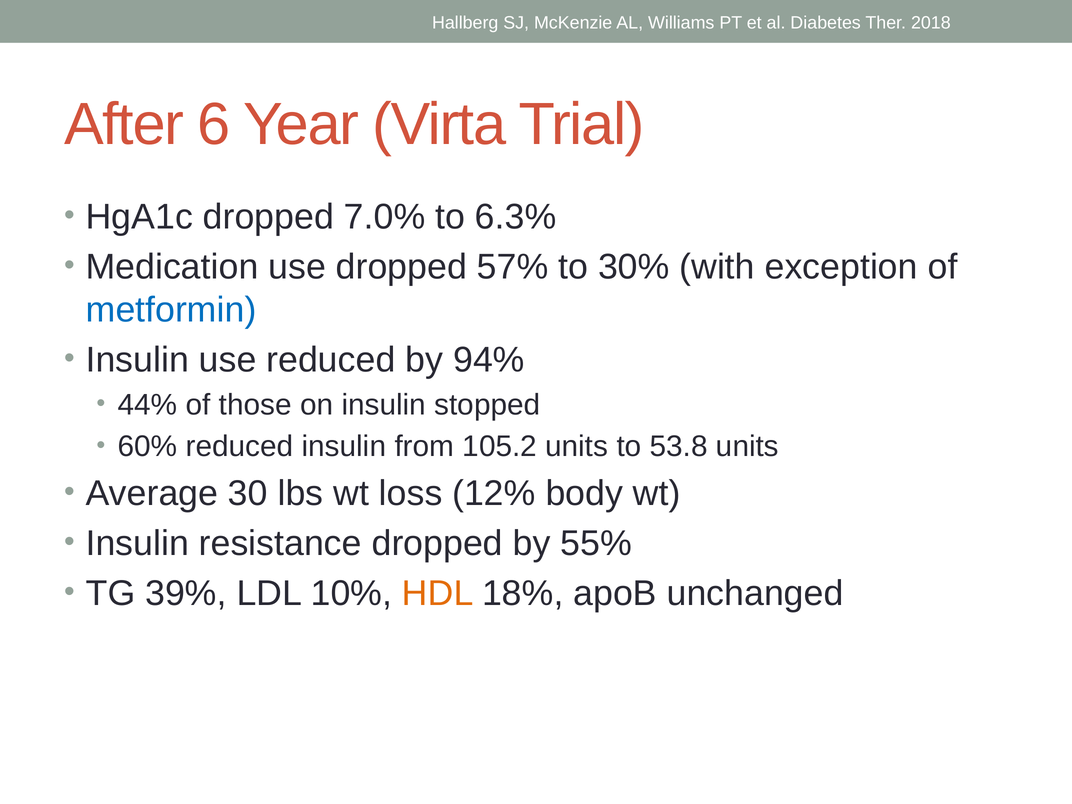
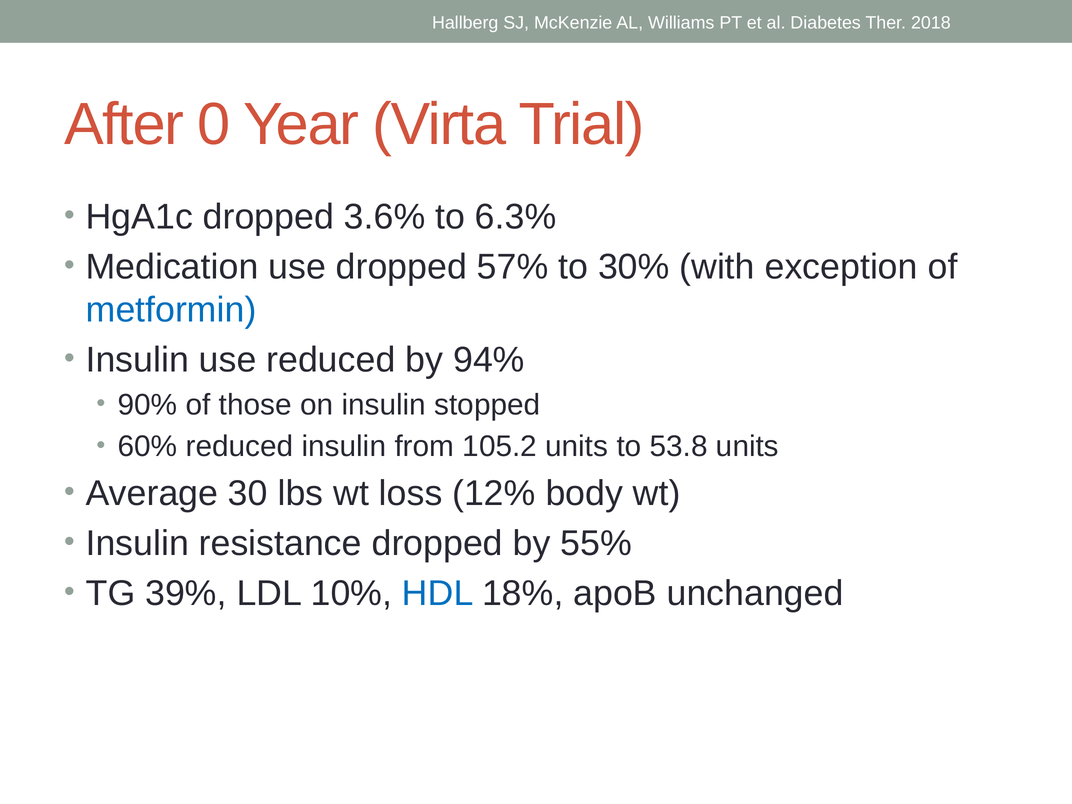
6: 6 -> 0
7.0%: 7.0% -> 3.6%
44%: 44% -> 90%
HDL colour: orange -> blue
